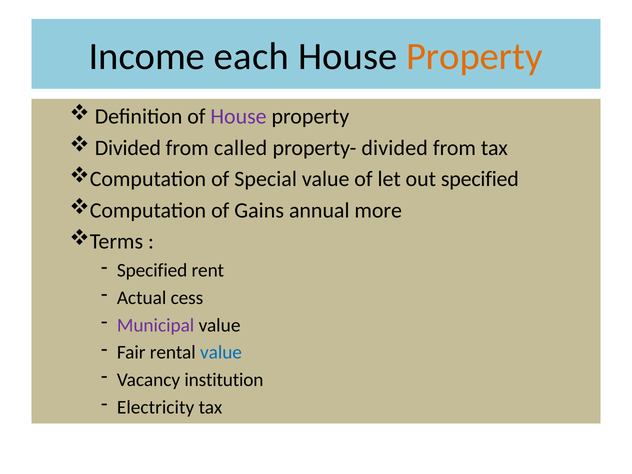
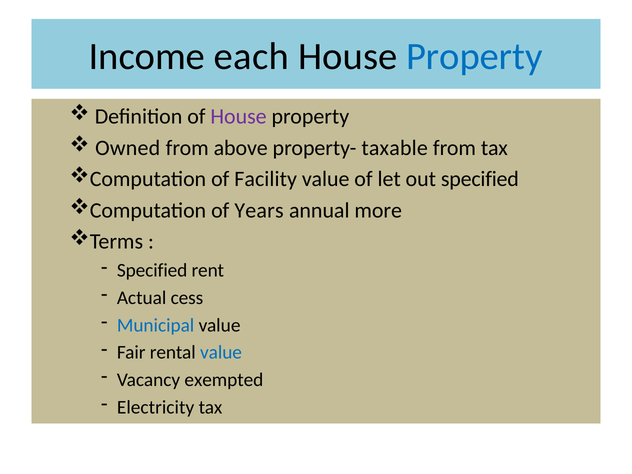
Property at (474, 57) colour: orange -> blue
Divided at (128, 148): Divided -> Owned
called: called -> above
property- divided: divided -> taxable
Special: Special -> Facility
Gains: Gains -> Years
Municipal colour: purple -> blue
institution: institution -> exempted
